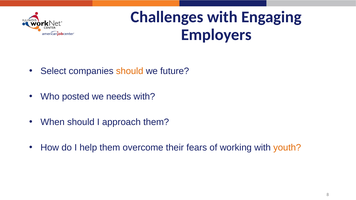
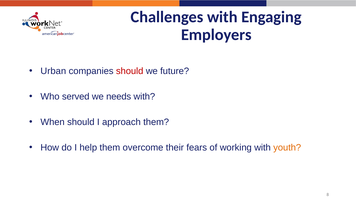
Select: Select -> Urban
should at (130, 71) colour: orange -> red
posted: posted -> served
